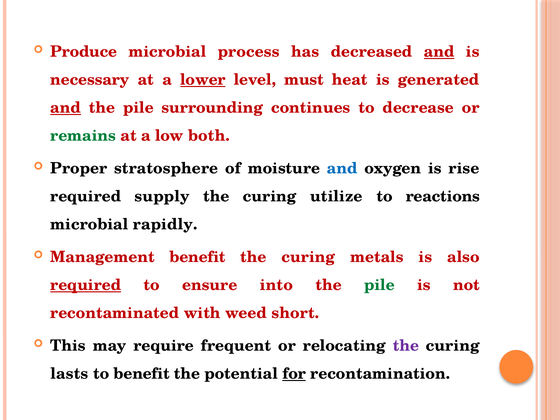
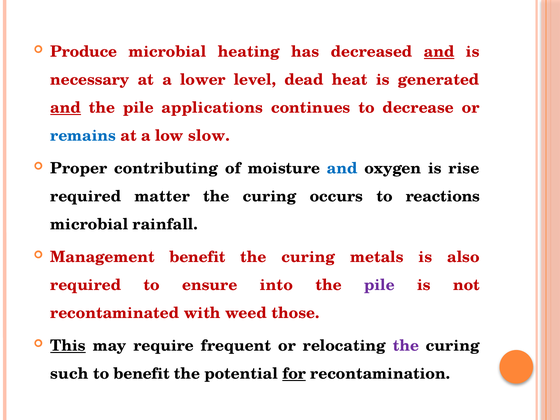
process: process -> heating
lower underline: present -> none
must: must -> dead
surrounding: surrounding -> applications
remains colour: green -> blue
both: both -> slow
stratosphere: stratosphere -> contributing
supply: supply -> matter
utilize: utilize -> occurs
rapidly: rapidly -> rainfall
required at (86, 285) underline: present -> none
pile at (379, 285) colour: green -> purple
short: short -> those
This underline: none -> present
lasts: lasts -> such
